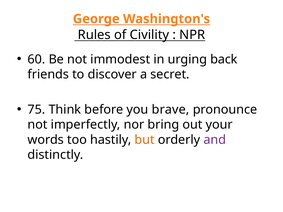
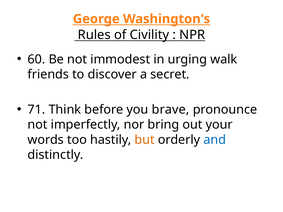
back: back -> walk
75: 75 -> 71
and colour: purple -> blue
